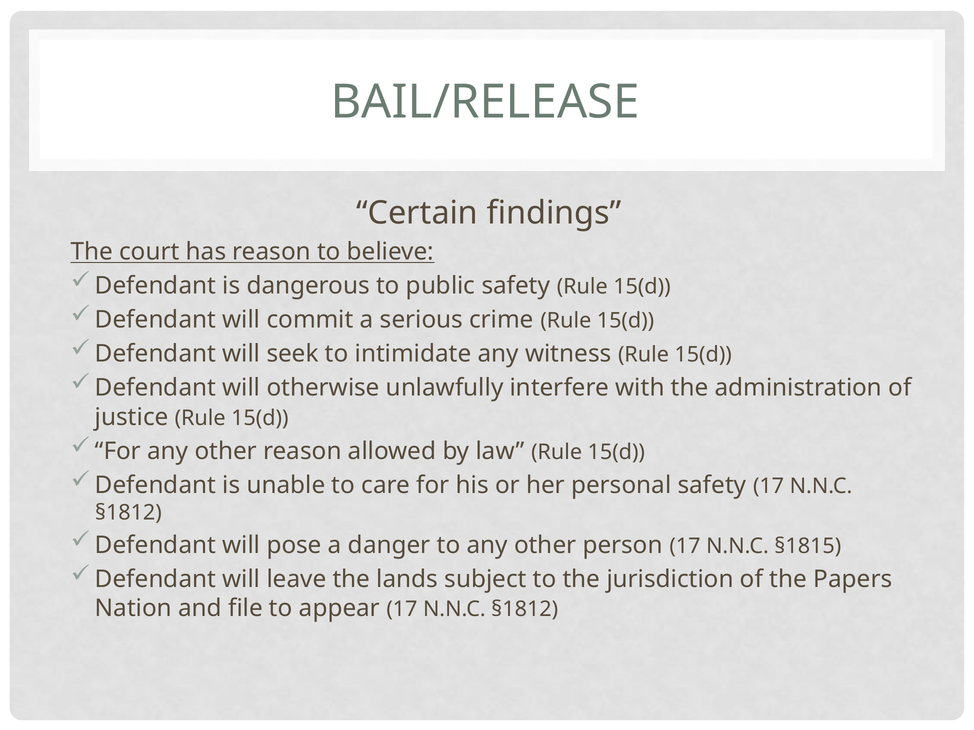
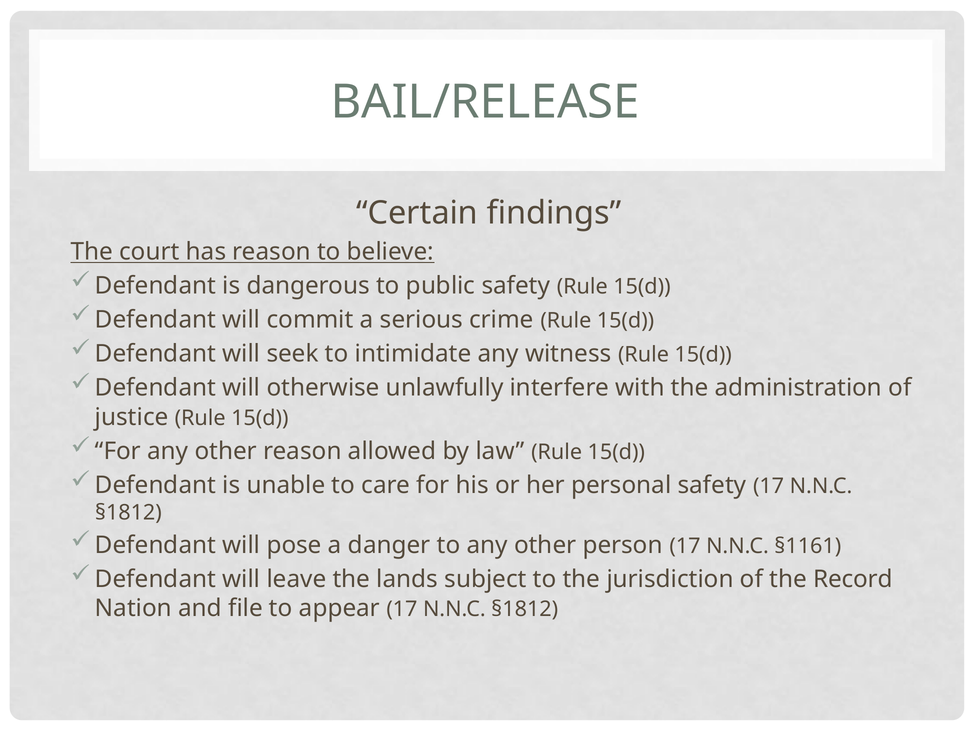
§1815: §1815 -> §1161
Papers: Papers -> Record
